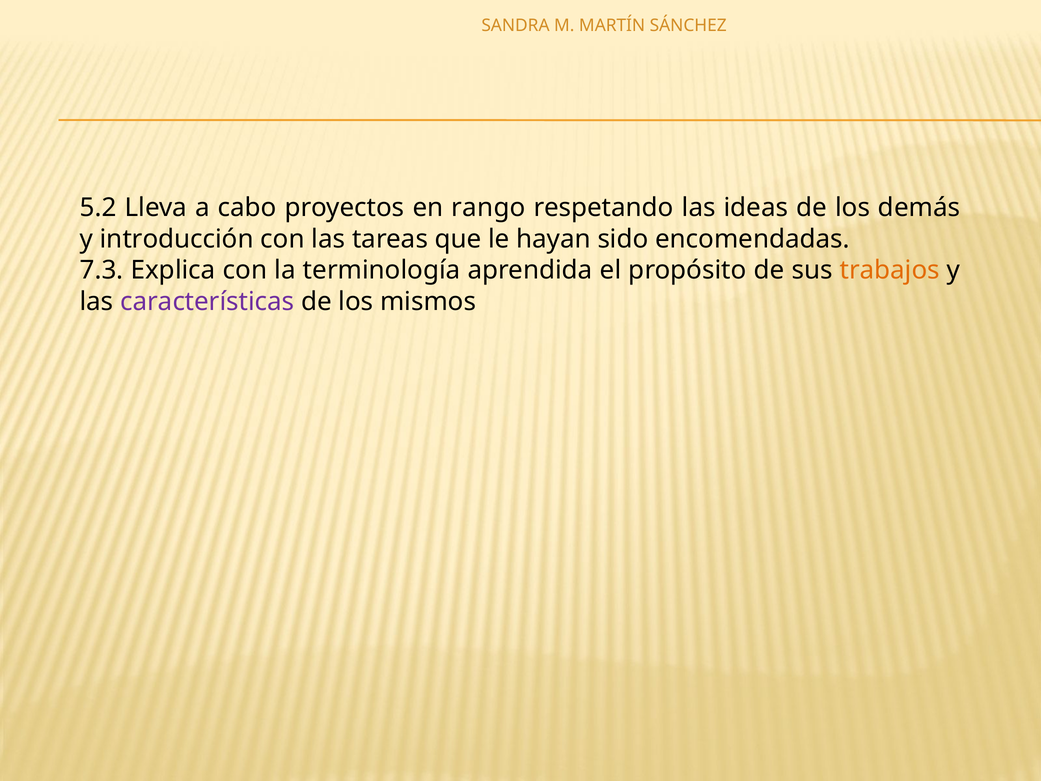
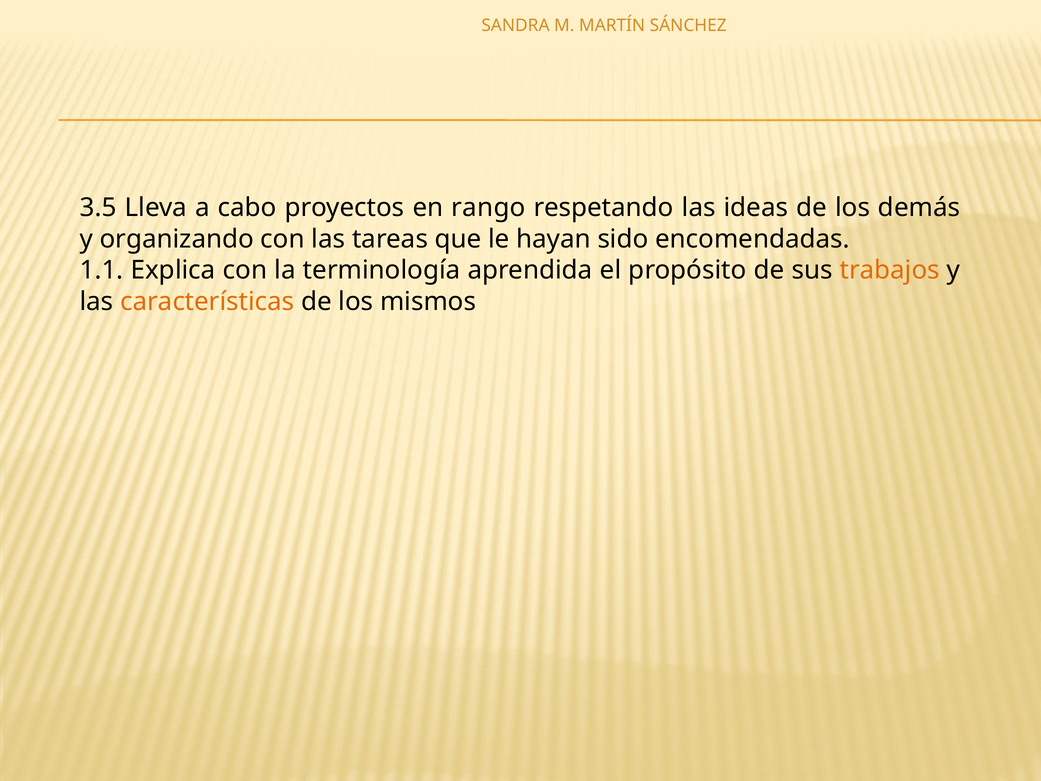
5.2: 5.2 -> 3.5
introducción: introducción -> organizando
7.3: 7.3 -> 1.1
características colour: purple -> orange
